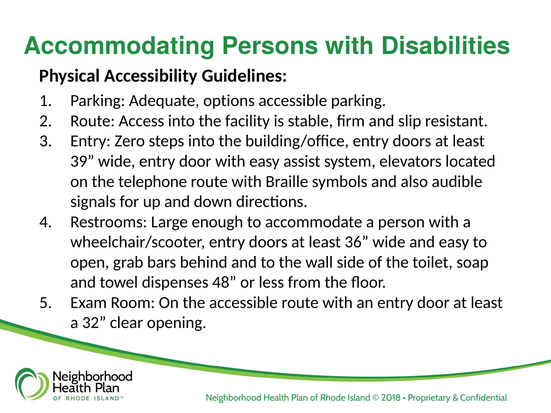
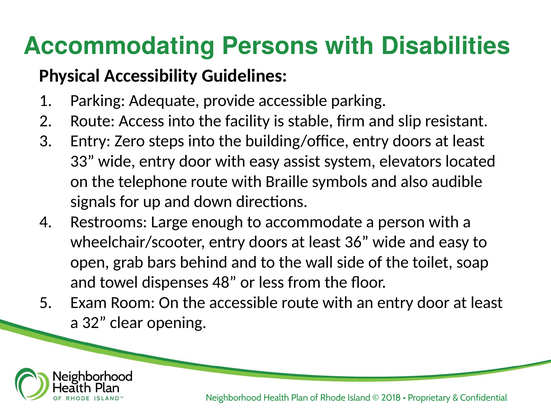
options: options -> provide
39: 39 -> 33
